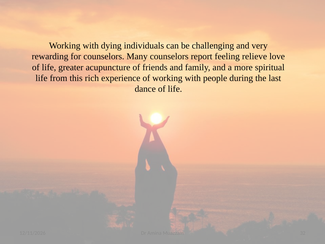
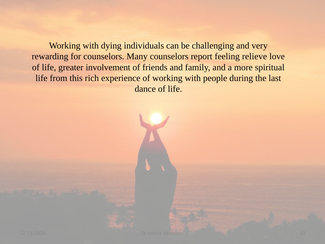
acupuncture: acupuncture -> involvement
